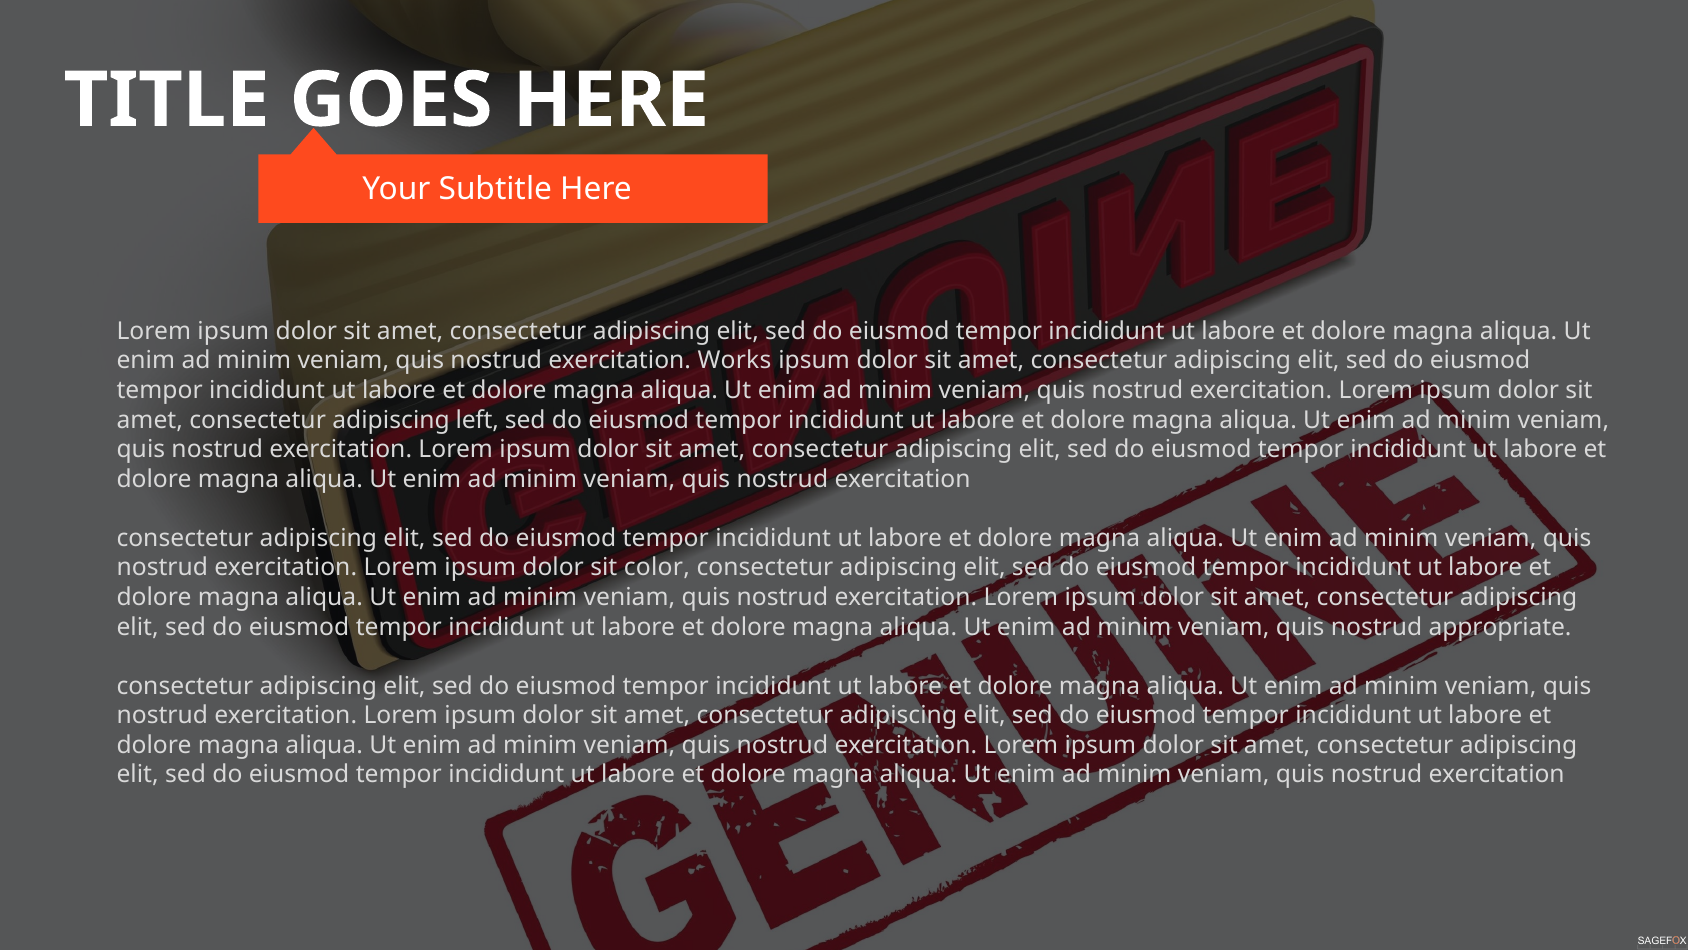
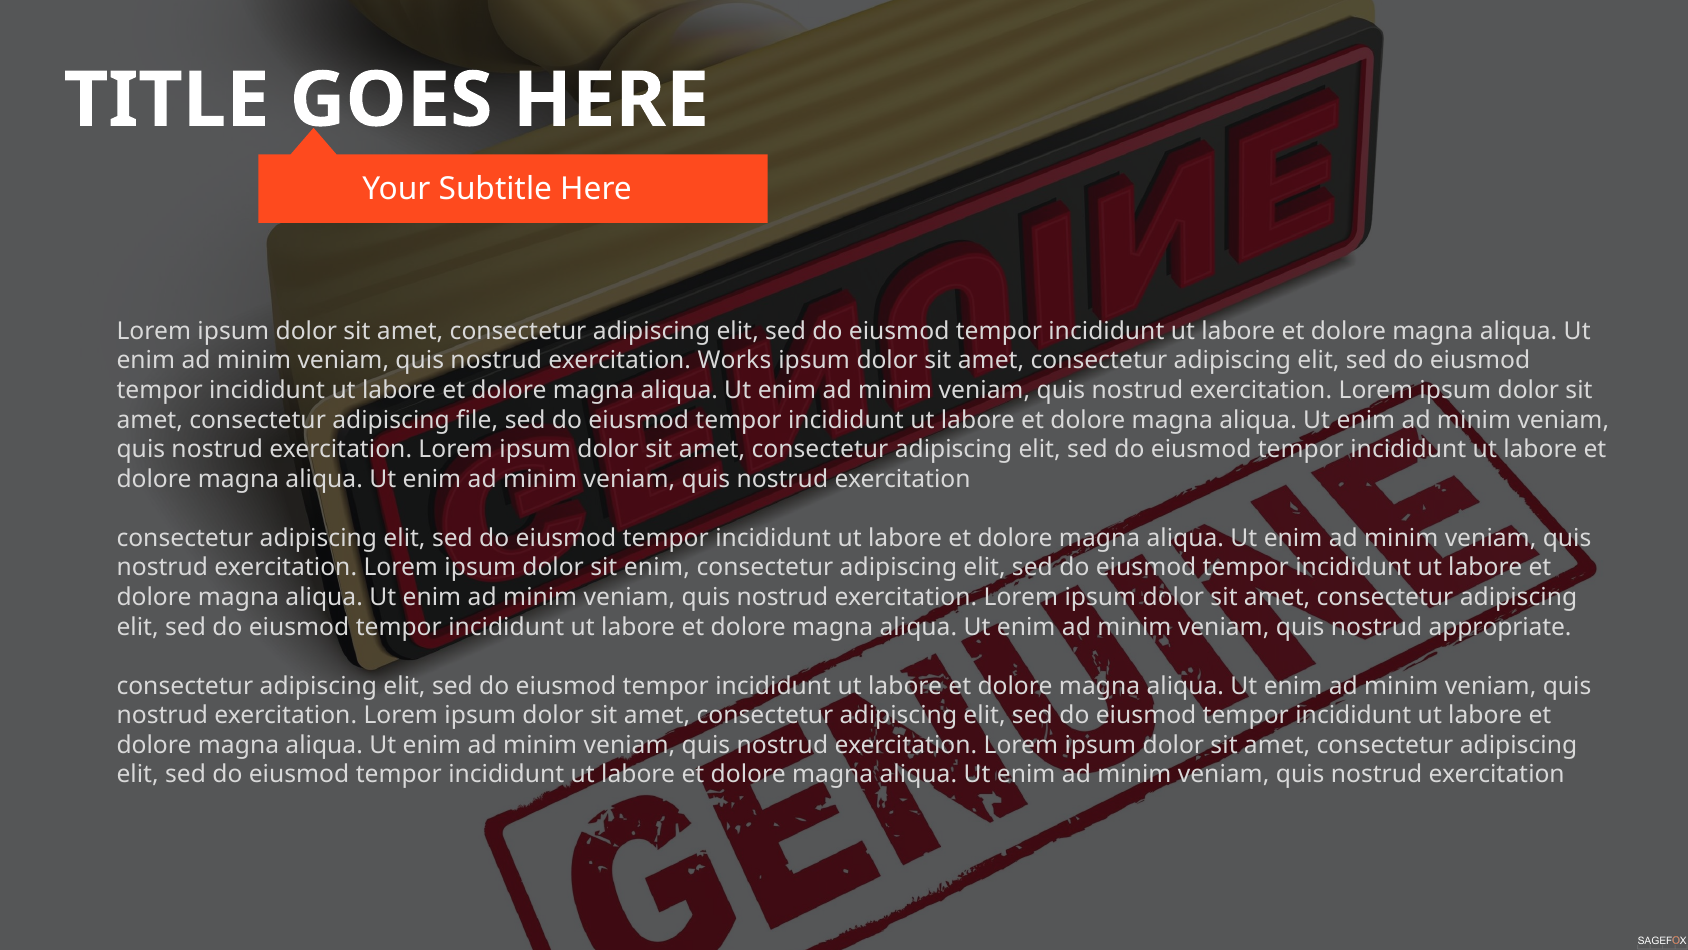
left: left -> file
sit color: color -> enim
